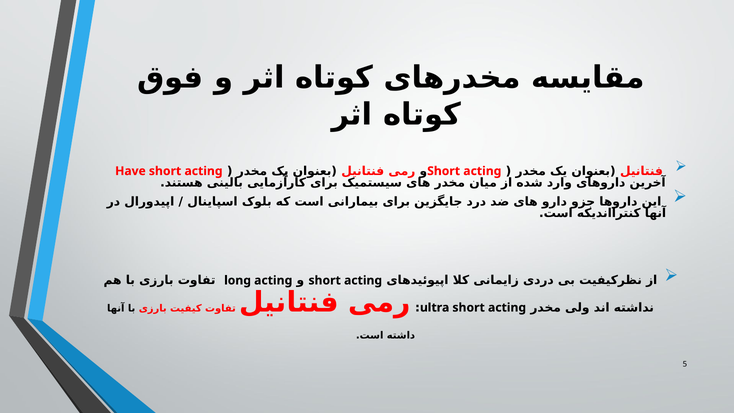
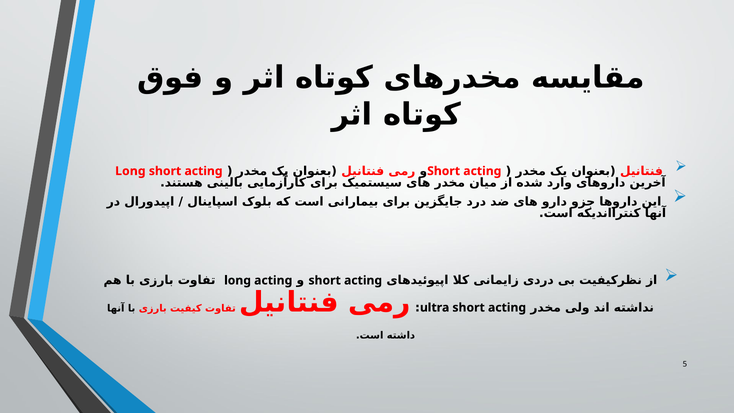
Have at (130, 171): Have -> Long
